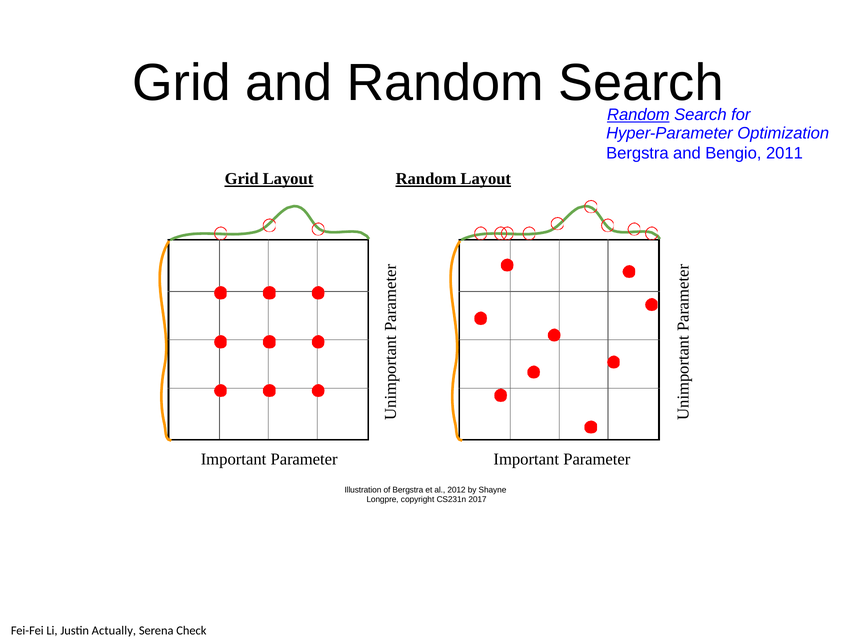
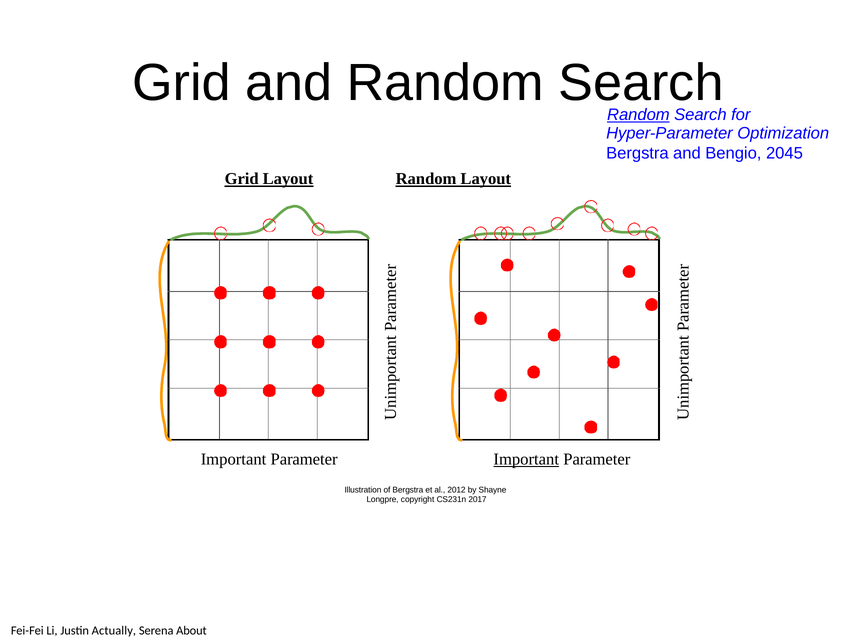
2011: 2011 -> 2045
Important at (526, 459) underline: none -> present
Check: Check -> About
